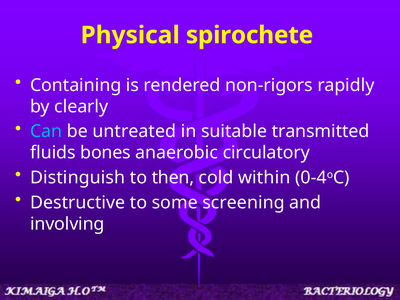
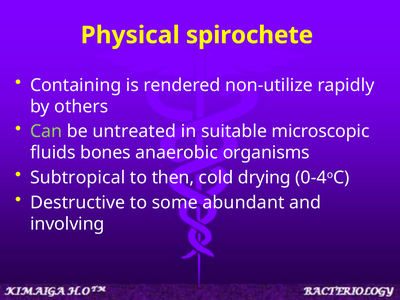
non-rigors: non-rigors -> non-utilize
clearly: clearly -> others
Can colour: light blue -> light green
transmitted: transmitted -> microscopic
circulatory: circulatory -> organisms
Distinguish: Distinguish -> Subtropical
within: within -> drying
screening: screening -> abundant
